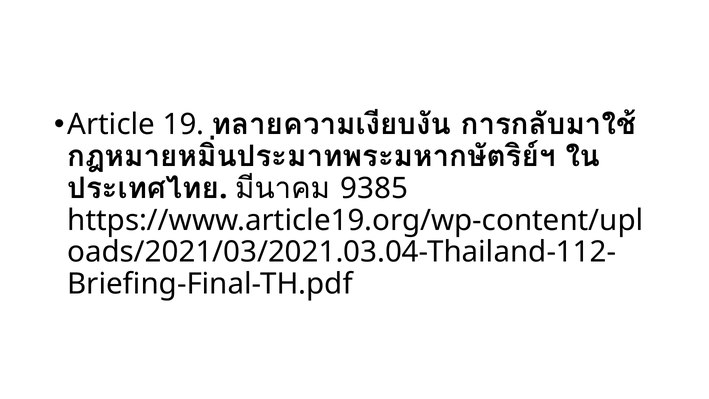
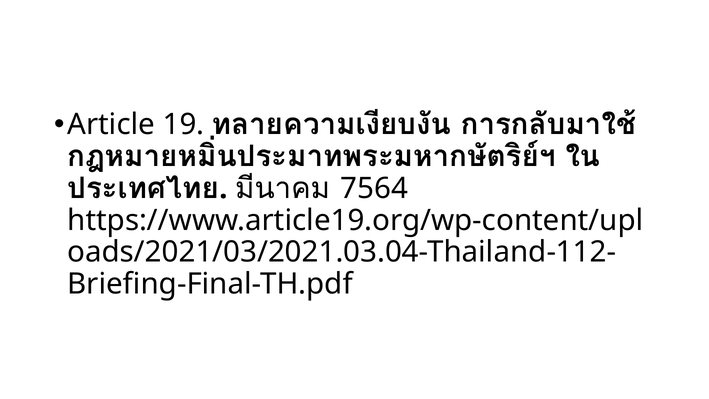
9385: 9385 -> 7564
